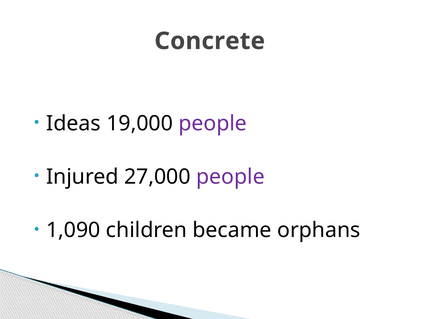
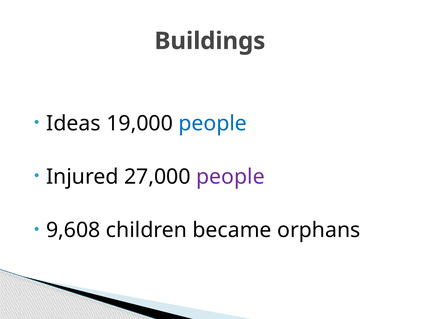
Concrete: Concrete -> Buildings
people at (213, 124) colour: purple -> blue
1,090: 1,090 -> 9,608
